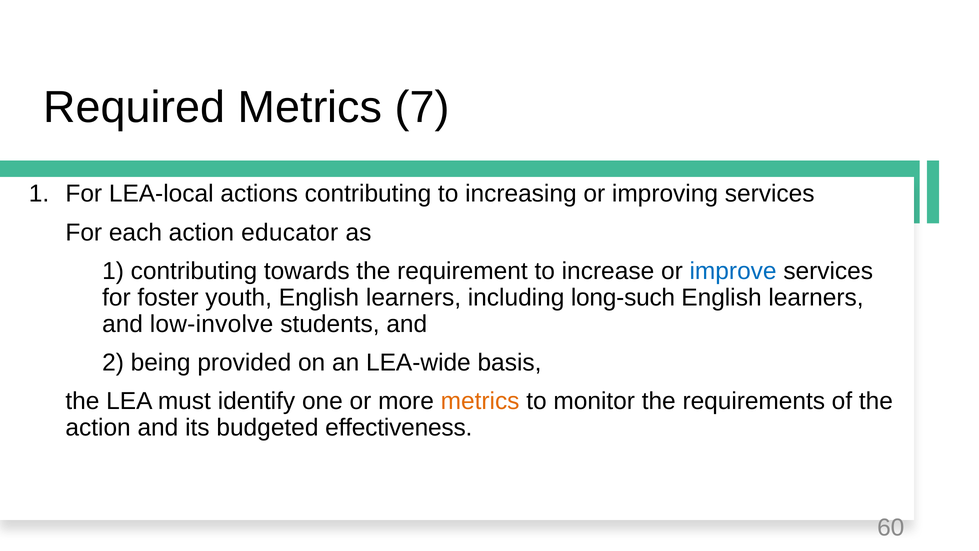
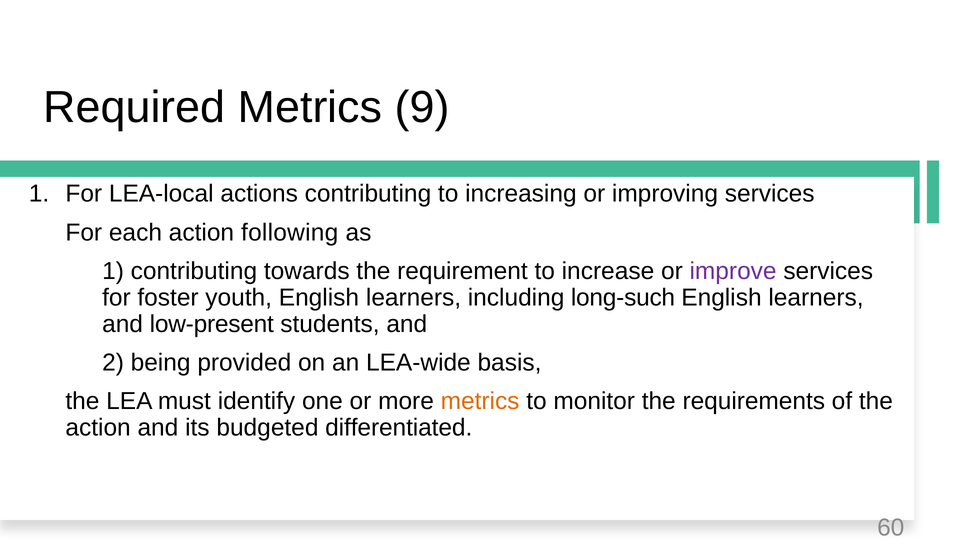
7: 7 -> 9
educator: educator -> following
improve colour: blue -> purple
low-involve: low-involve -> low-present
effectiveness: effectiveness -> differentiated
